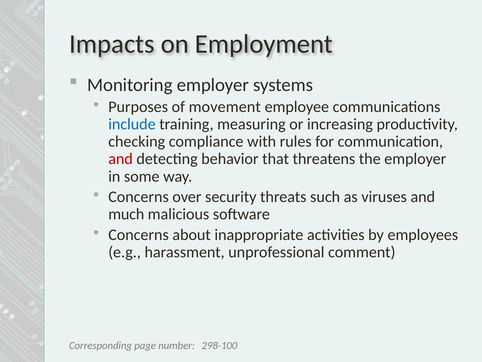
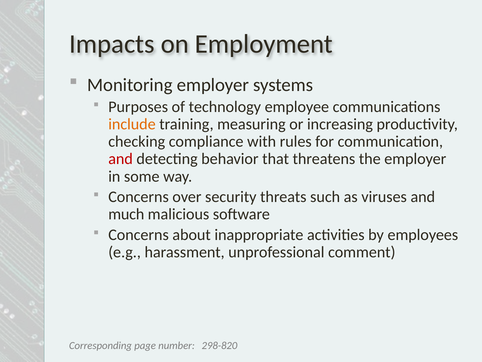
movement: movement -> technology
include colour: blue -> orange
298-100: 298-100 -> 298-820
